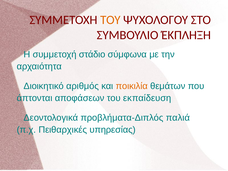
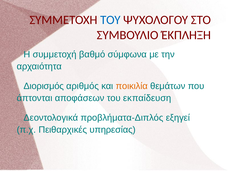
ΤΟΥ at (110, 20) colour: orange -> blue
στάδιο: στάδιο -> βαθμό
Διοικητικό: Διοικητικό -> Διορισμός
παλιά: παλιά -> εξηγεί
